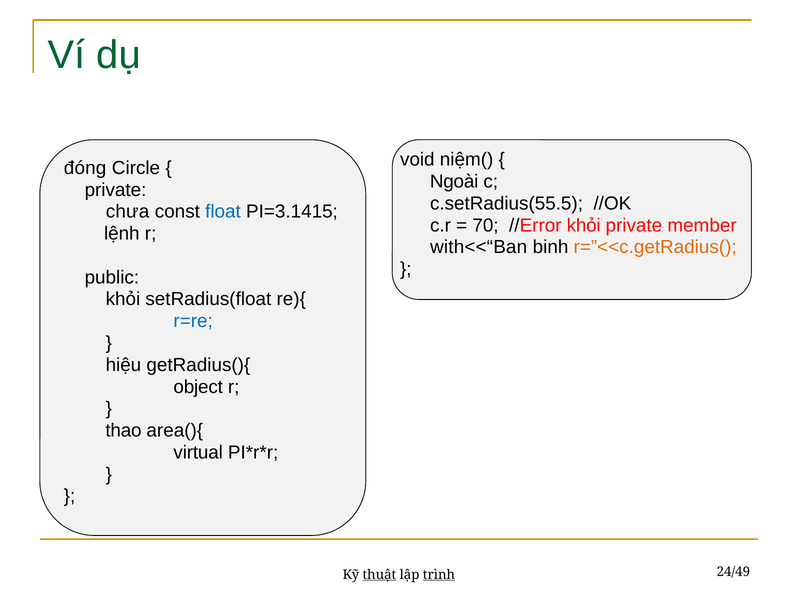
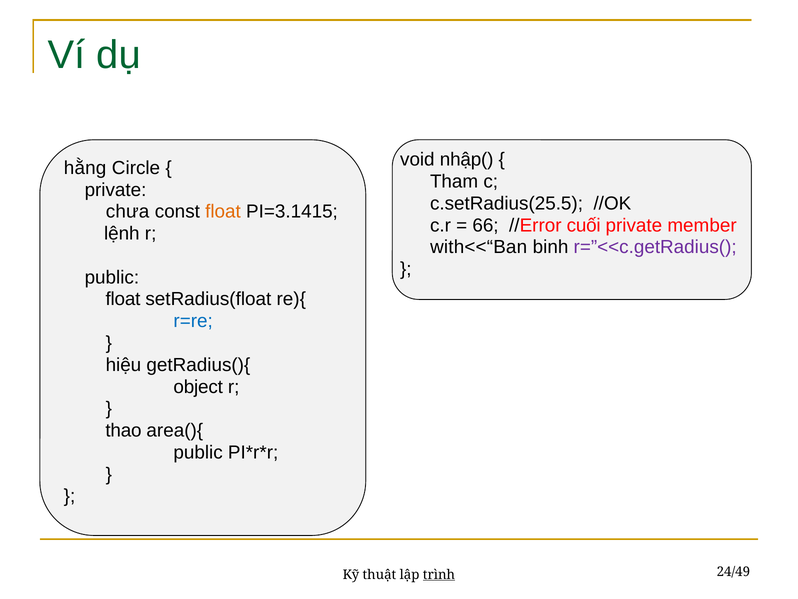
niệm(: niệm( -> nhập(
đóng: đóng -> hằng
Ngoài: Ngoài -> Tham
c.setRadius(55.5: c.setRadius(55.5 -> c.setRadius(25.5
float at (223, 212) colour: blue -> orange
70: 70 -> 66
//Error khỏi: khỏi -> cuối
r=”<<c.getRadius( colour: orange -> purple
khỏi at (123, 299): khỏi -> float
virtual at (198, 452): virtual -> public
thuật underline: present -> none
